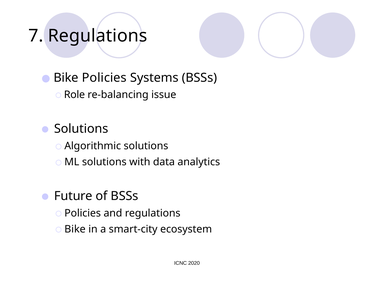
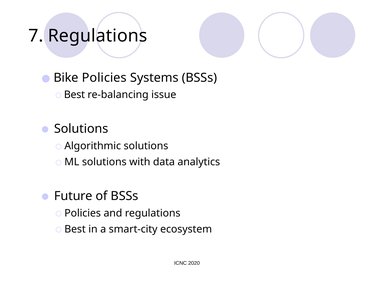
Role at (74, 95): Role -> Best
Bike at (75, 229): Bike -> Best
